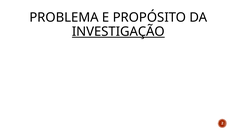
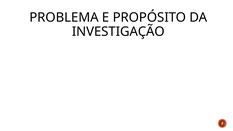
INVESTIGAÇÃO underline: present -> none
